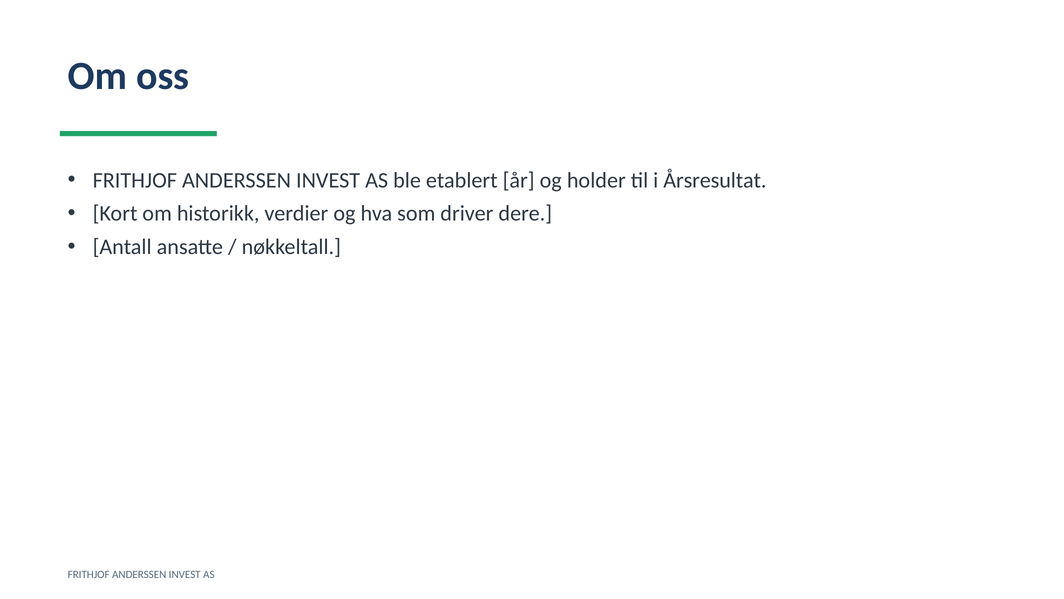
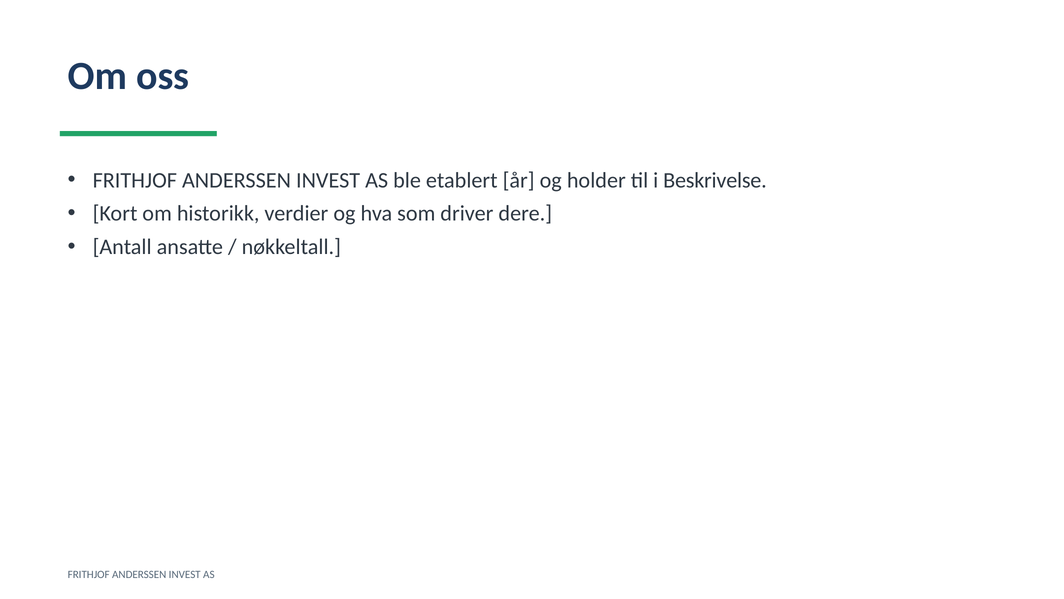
Årsresultat: Årsresultat -> Beskrivelse
